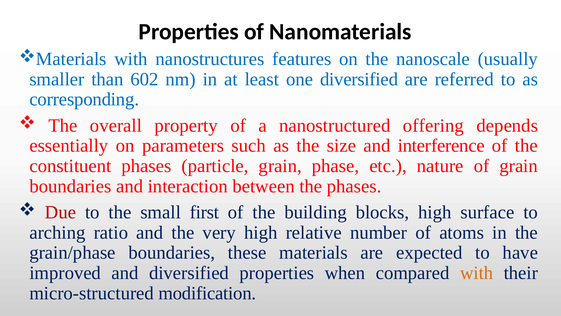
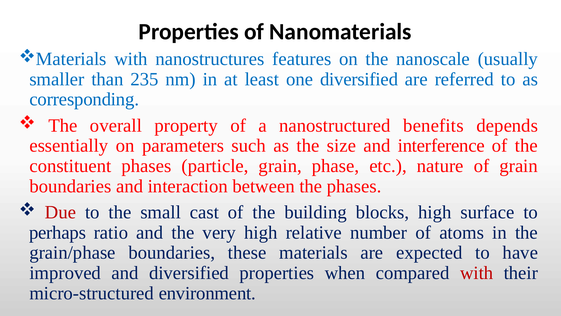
602: 602 -> 235
offering: offering -> benefits
first: first -> cast
arching: arching -> perhaps
with at (477, 273) colour: orange -> red
modification: modification -> environment
